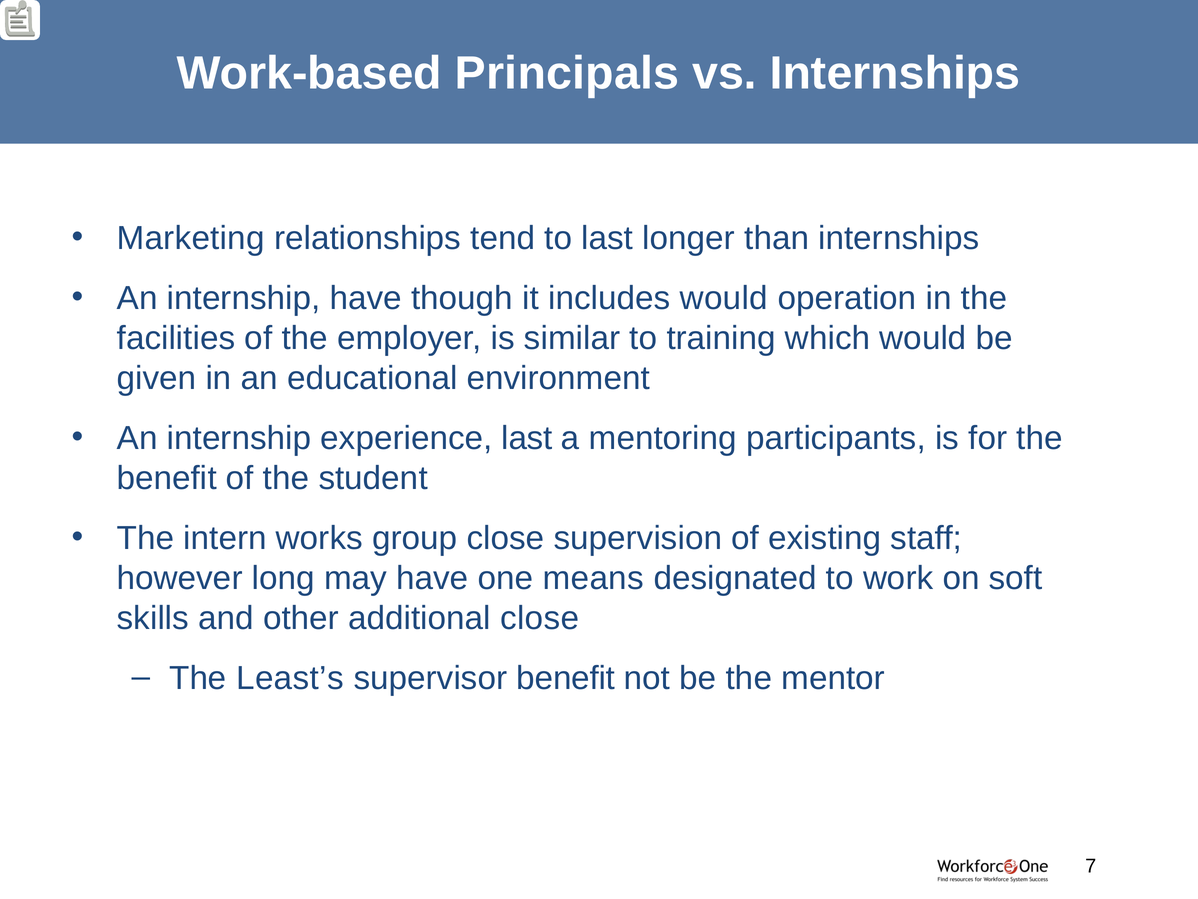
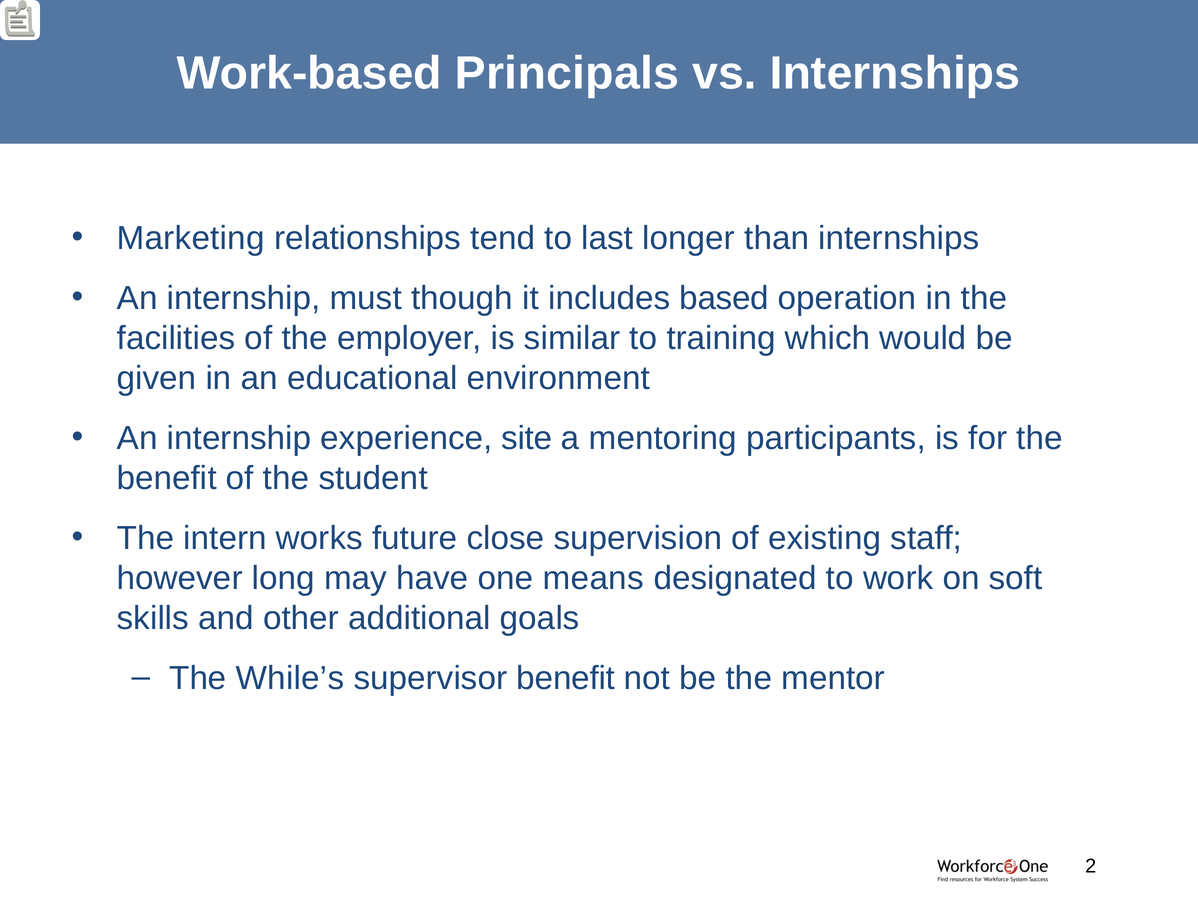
internship have: have -> must
includes would: would -> based
experience last: last -> site
group: group -> future
additional close: close -> goals
Least’s: Least’s -> While’s
7: 7 -> 2
